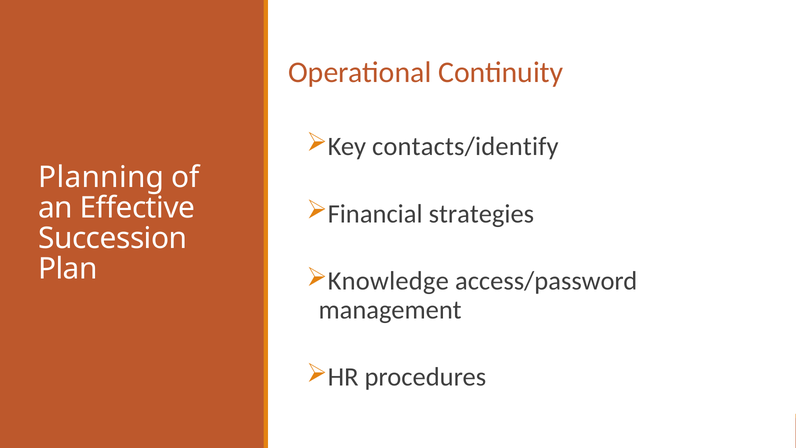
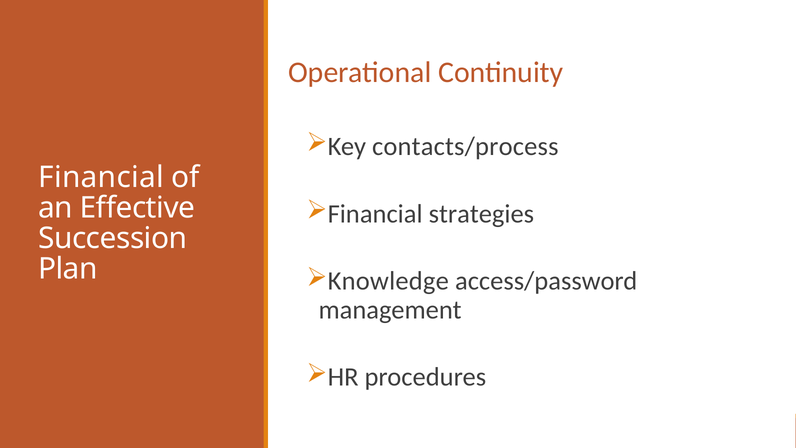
contacts/identify: contacts/identify -> contacts/process
Planning at (101, 177): Planning -> Financial
